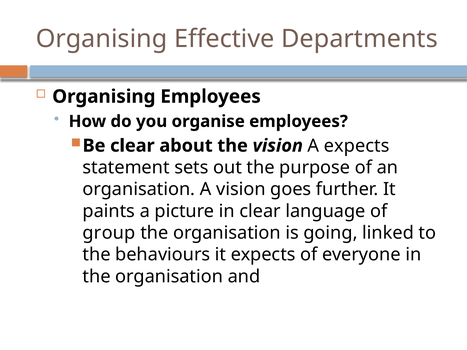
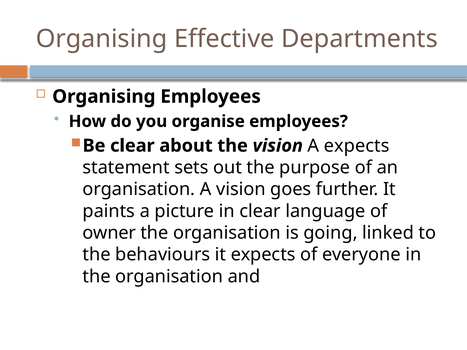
group: group -> owner
